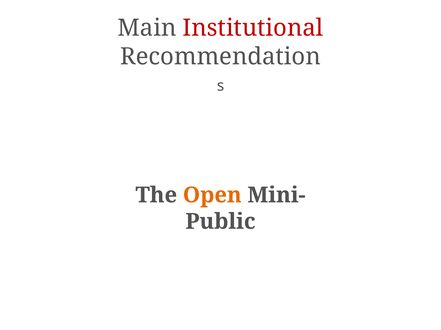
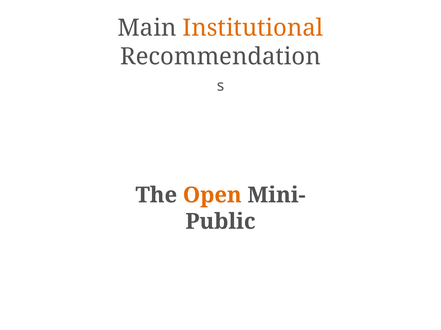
Institutional colour: red -> orange
